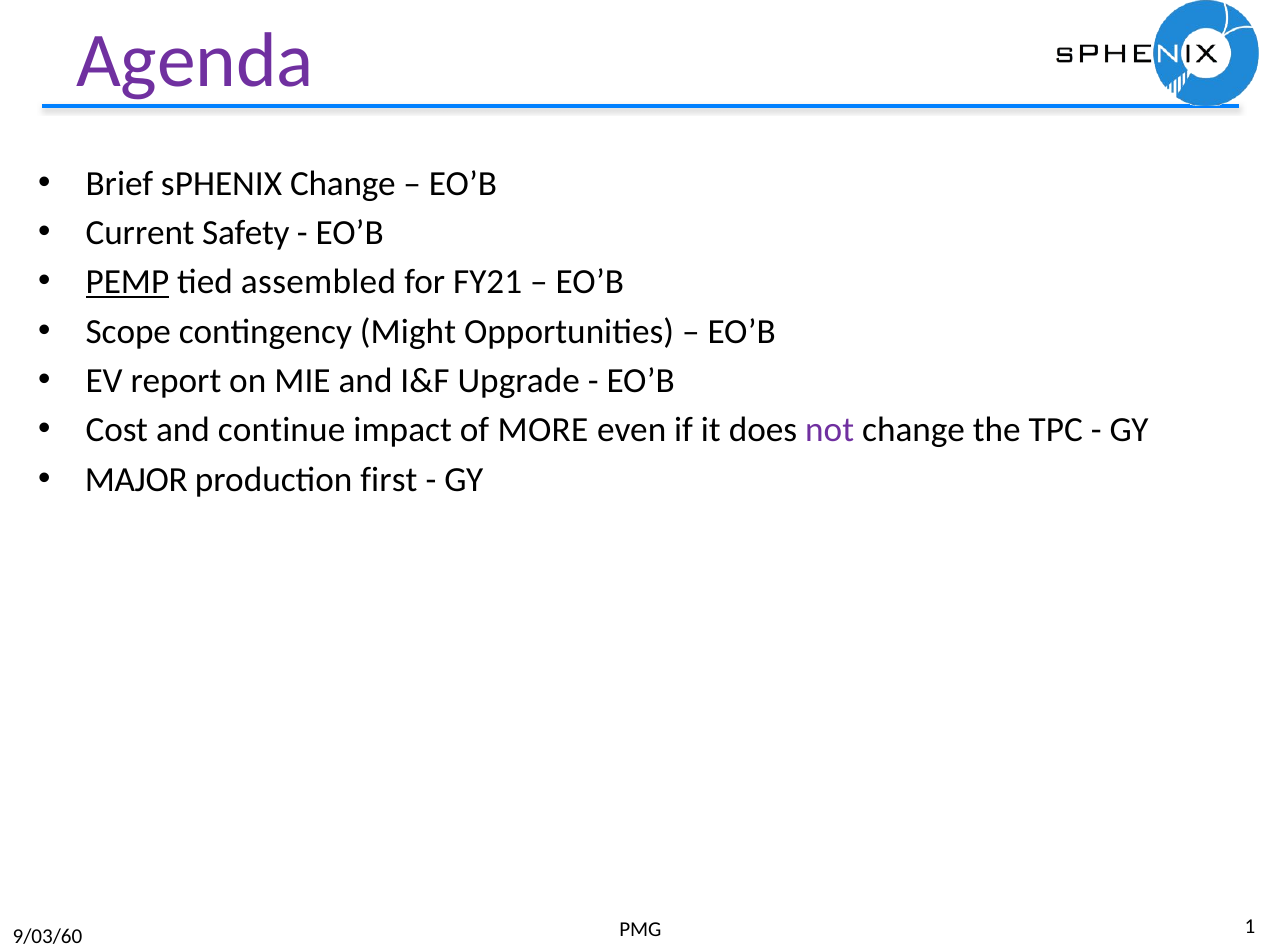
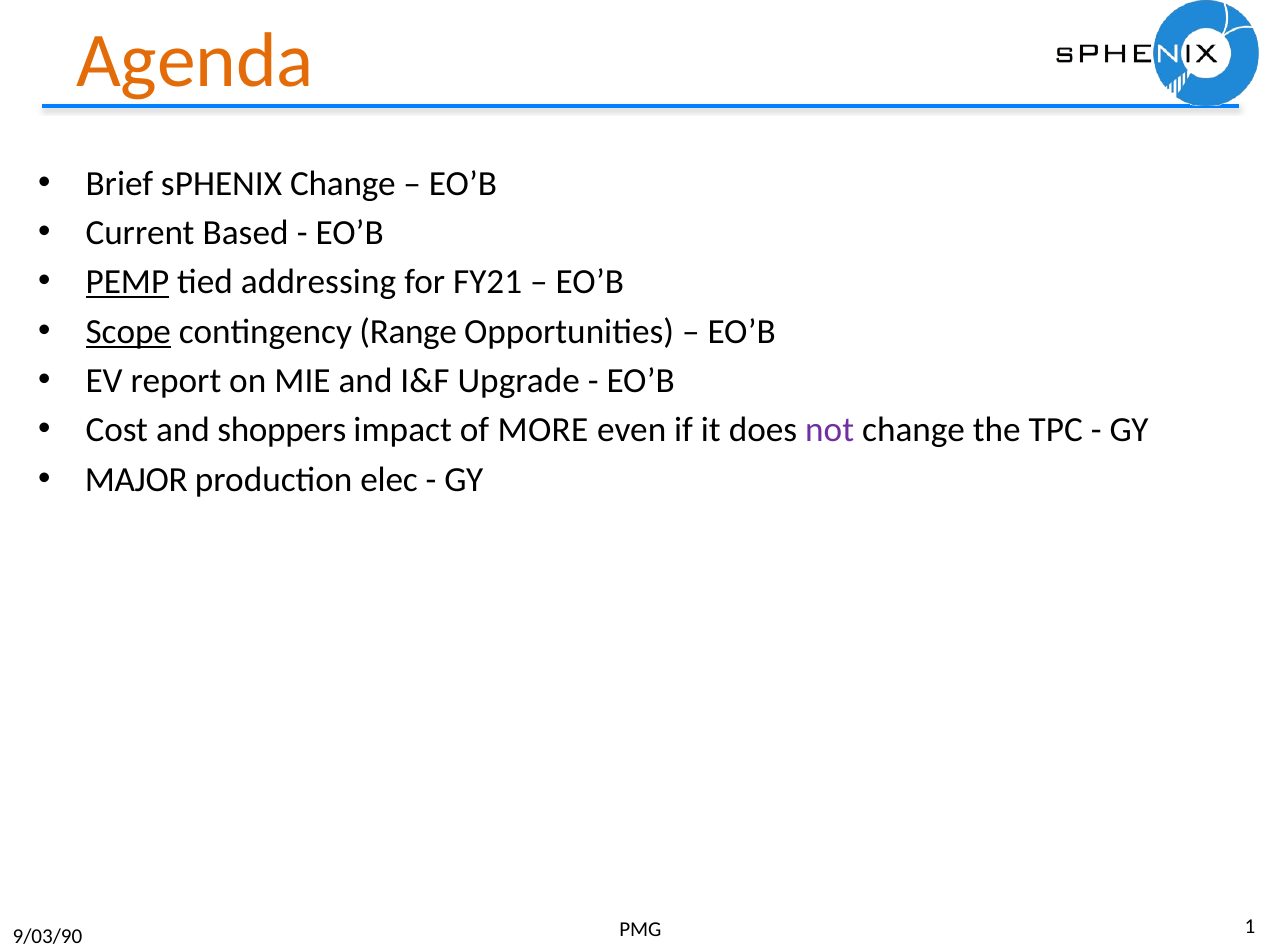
Agenda colour: purple -> orange
Safety: Safety -> Based
assembled: assembled -> addressing
Scope underline: none -> present
Might: Might -> Range
continue: continue -> shoppers
first: first -> elec
9/03/60: 9/03/60 -> 9/03/90
